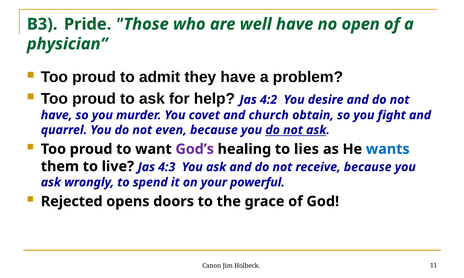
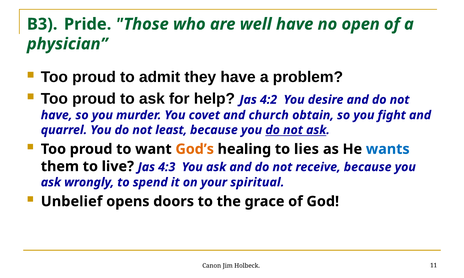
even: even -> least
God’s colour: purple -> orange
powerful: powerful -> spiritual
Rejected: Rejected -> Unbelief
